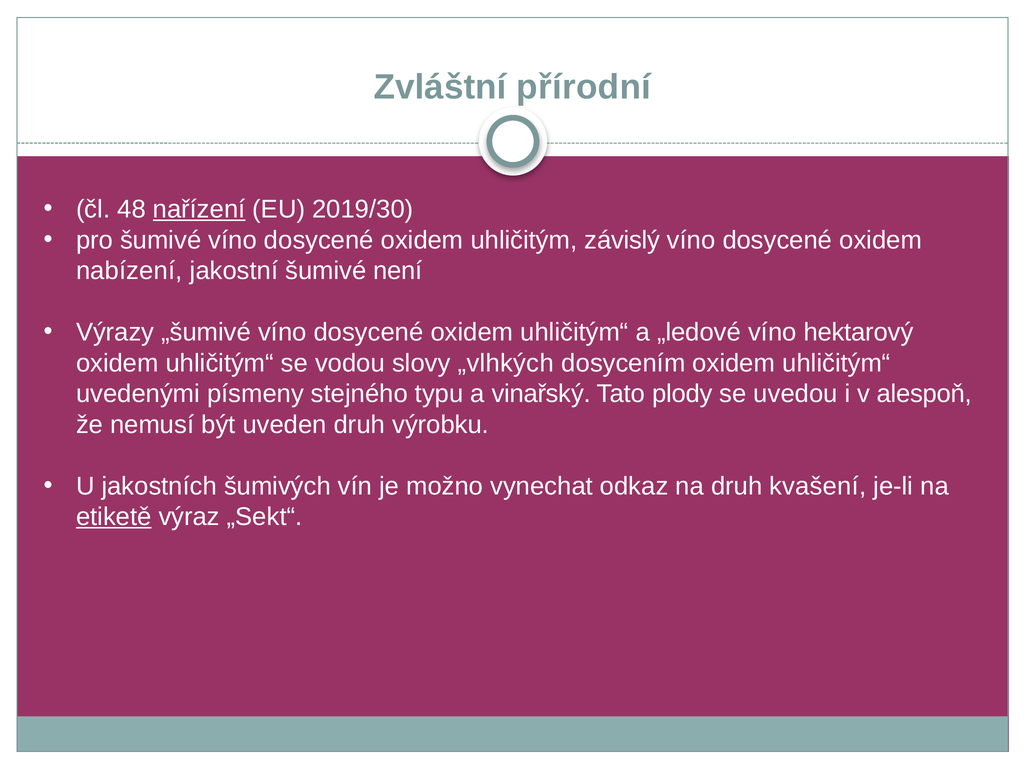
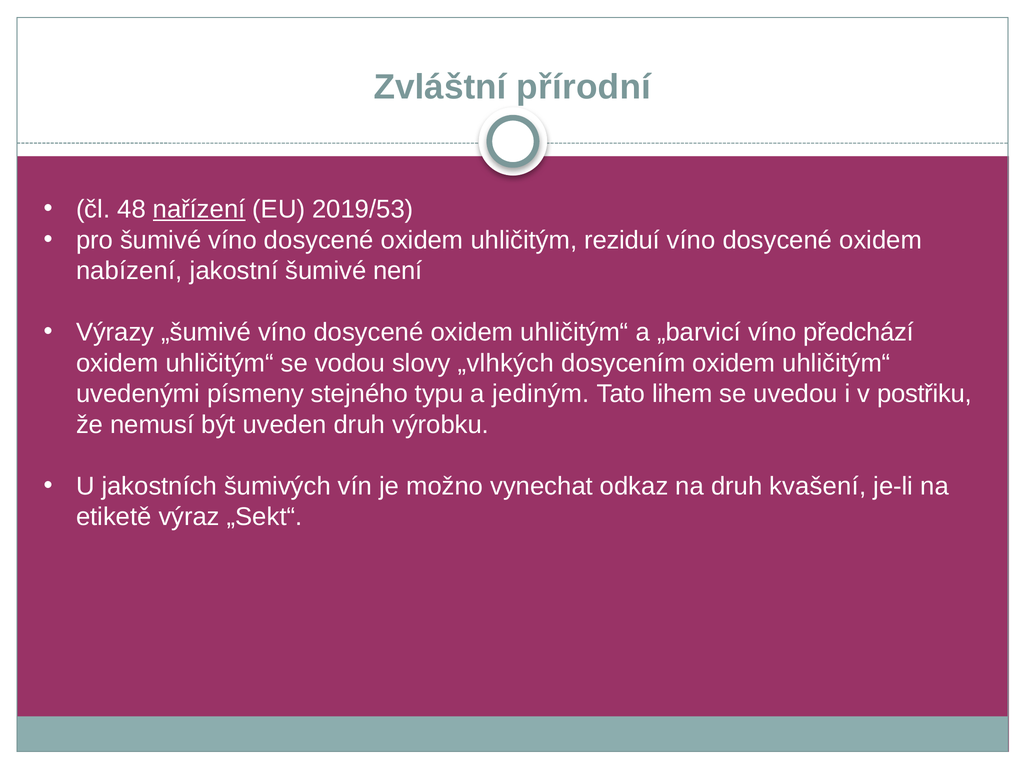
2019/30: 2019/30 -> 2019/53
závislý: závislý -> reziduí
„ledové: „ledové -> „barvicí
hektarový: hektarový -> předchází
vinařský: vinařský -> jediným
plody: plody -> lihem
alespoň: alespoň -> postřiku
etiketě underline: present -> none
